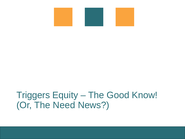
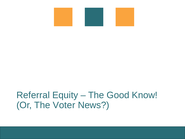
Triggers: Triggers -> Referral
Need: Need -> Voter
